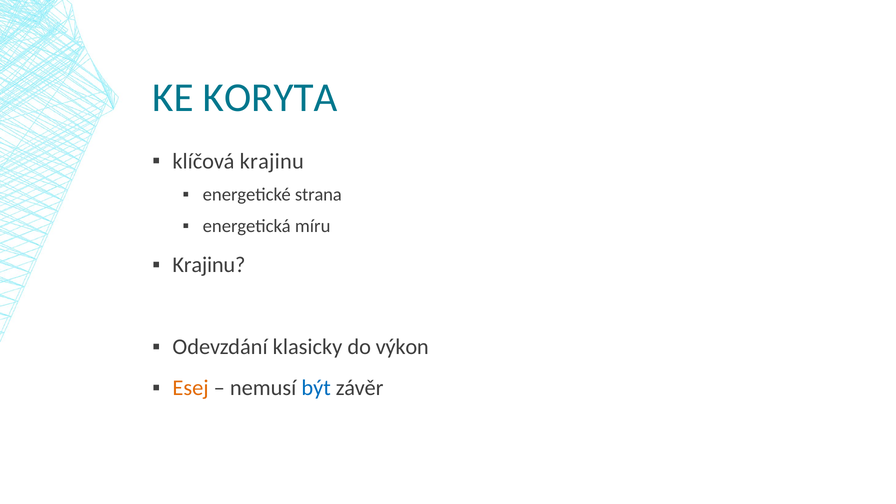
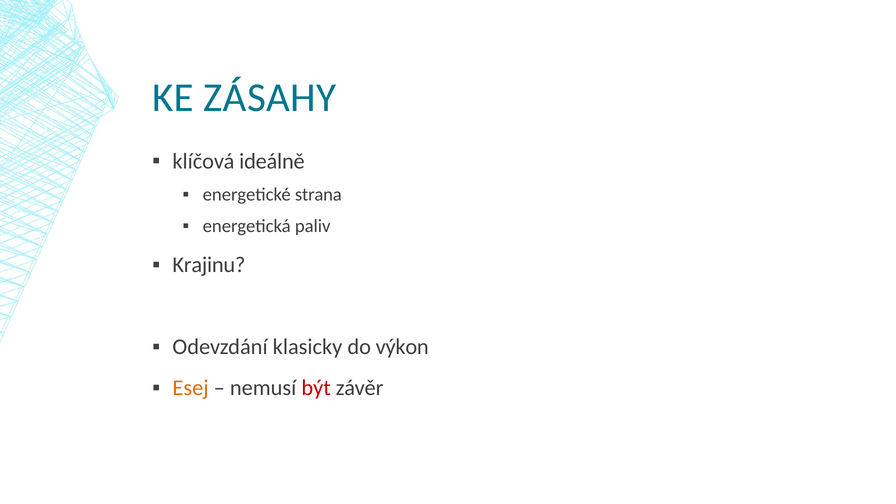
KORYTA: KORYTA -> ZÁSAHY
klíčová krajinu: krajinu -> ideálně
míru: míru -> paliv
být colour: blue -> red
